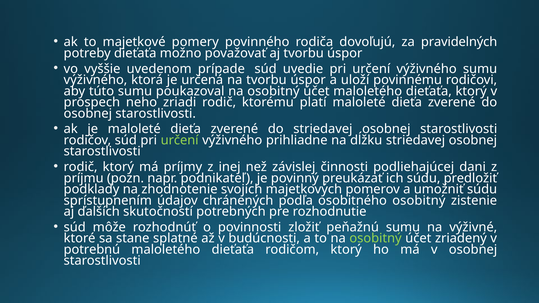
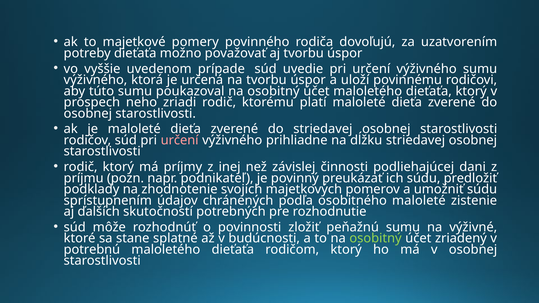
pravidelných: pravidelných -> uzatvorením
určení at (180, 140) colour: light green -> pink
osobitného osobitný: osobitný -> maloleté
